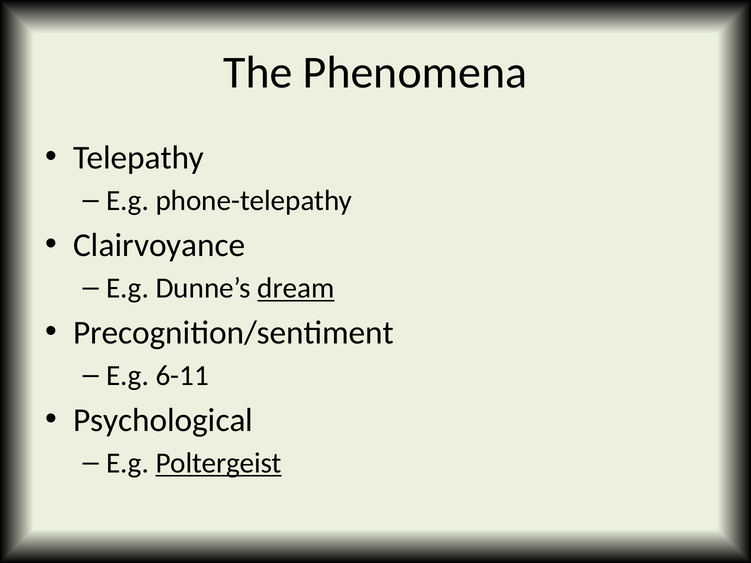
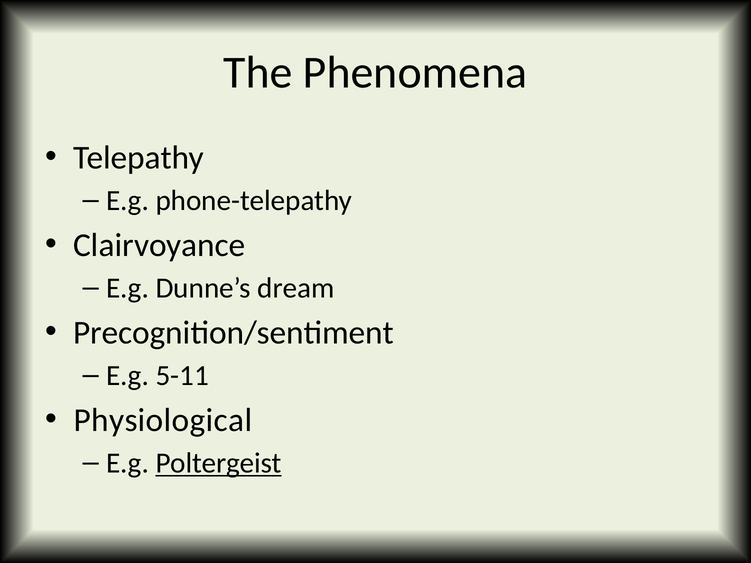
dream underline: present -> none
6-11: 6-11 -> 5-11
Psychological: Psychological -> Physiological
